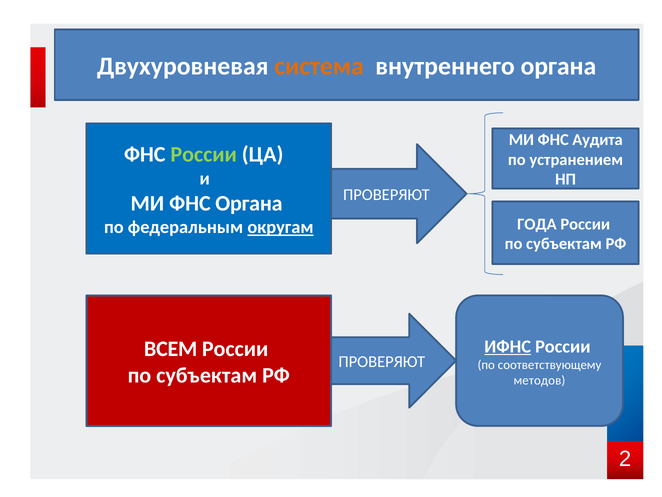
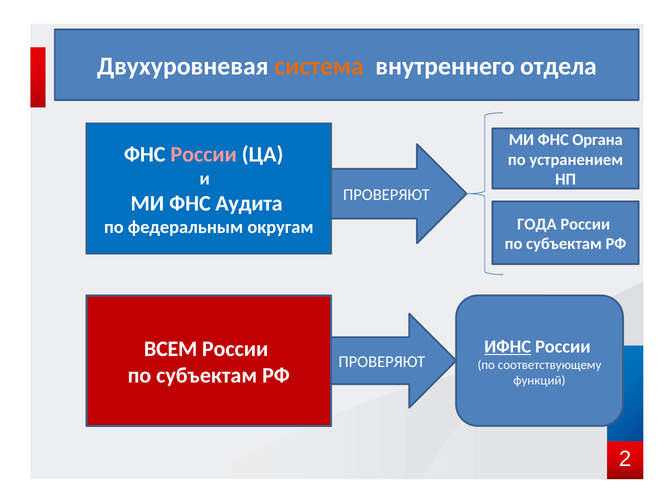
внутреннего органа: органа -> отдела
Аудита: Аудита -> Органа
России at (204, 155) colour: light green -> pink
ФНС Органа: Органа -> Аудита
округам underline: present -> none
методов: методов -> функций
